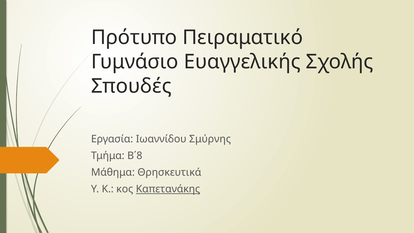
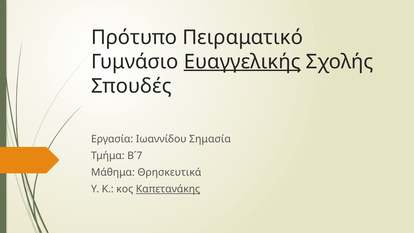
Ευαγγελικής underline: none -> present
Σμύρνης: Σμύρνης -> Σημασία
Β΄8: Β΄8 -> Β΄7
